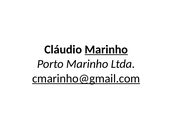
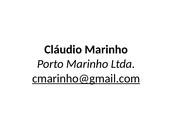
Marinho at (106, 49) underline: present -> none
